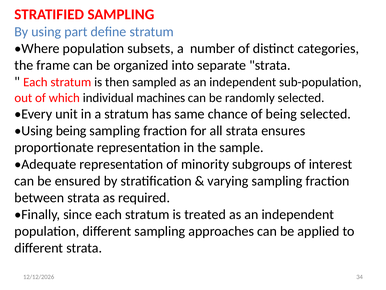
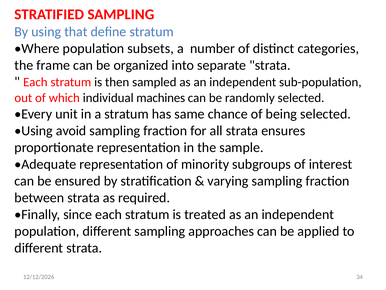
part: part -> that
Using being: being -> avoid
